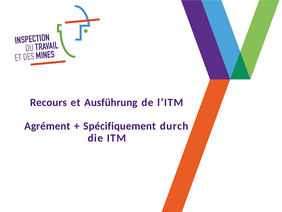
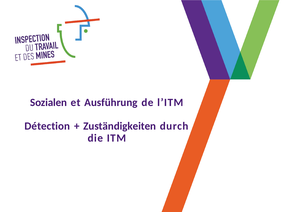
Recours: Recours -> Sozialen
Agrément: Agrément -> Détection
Spécifiquement: Spécifiquement -> Zuständigkeiten
